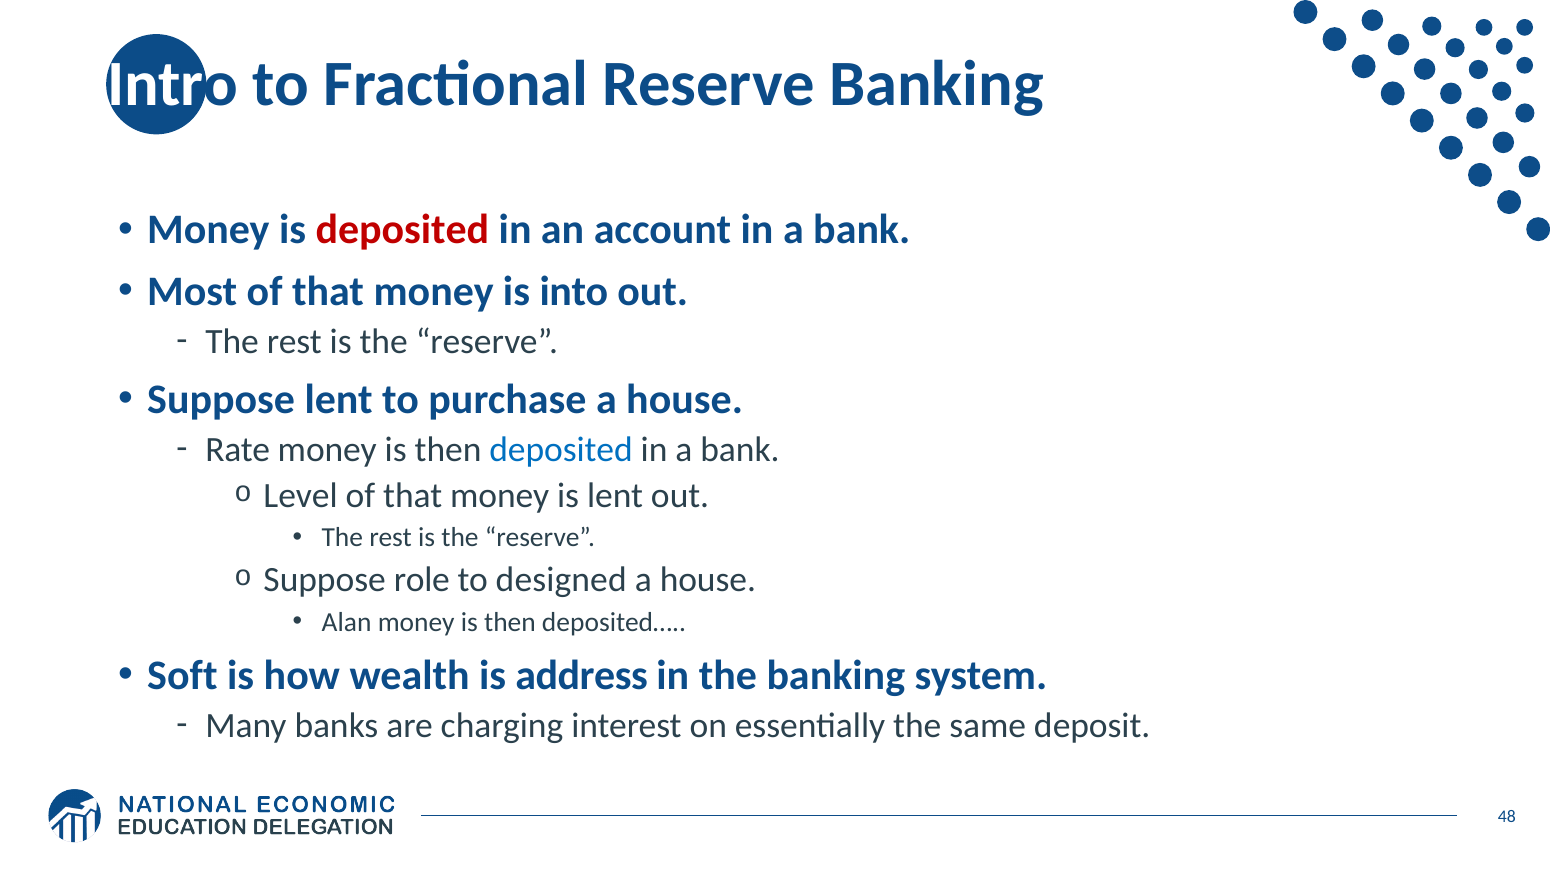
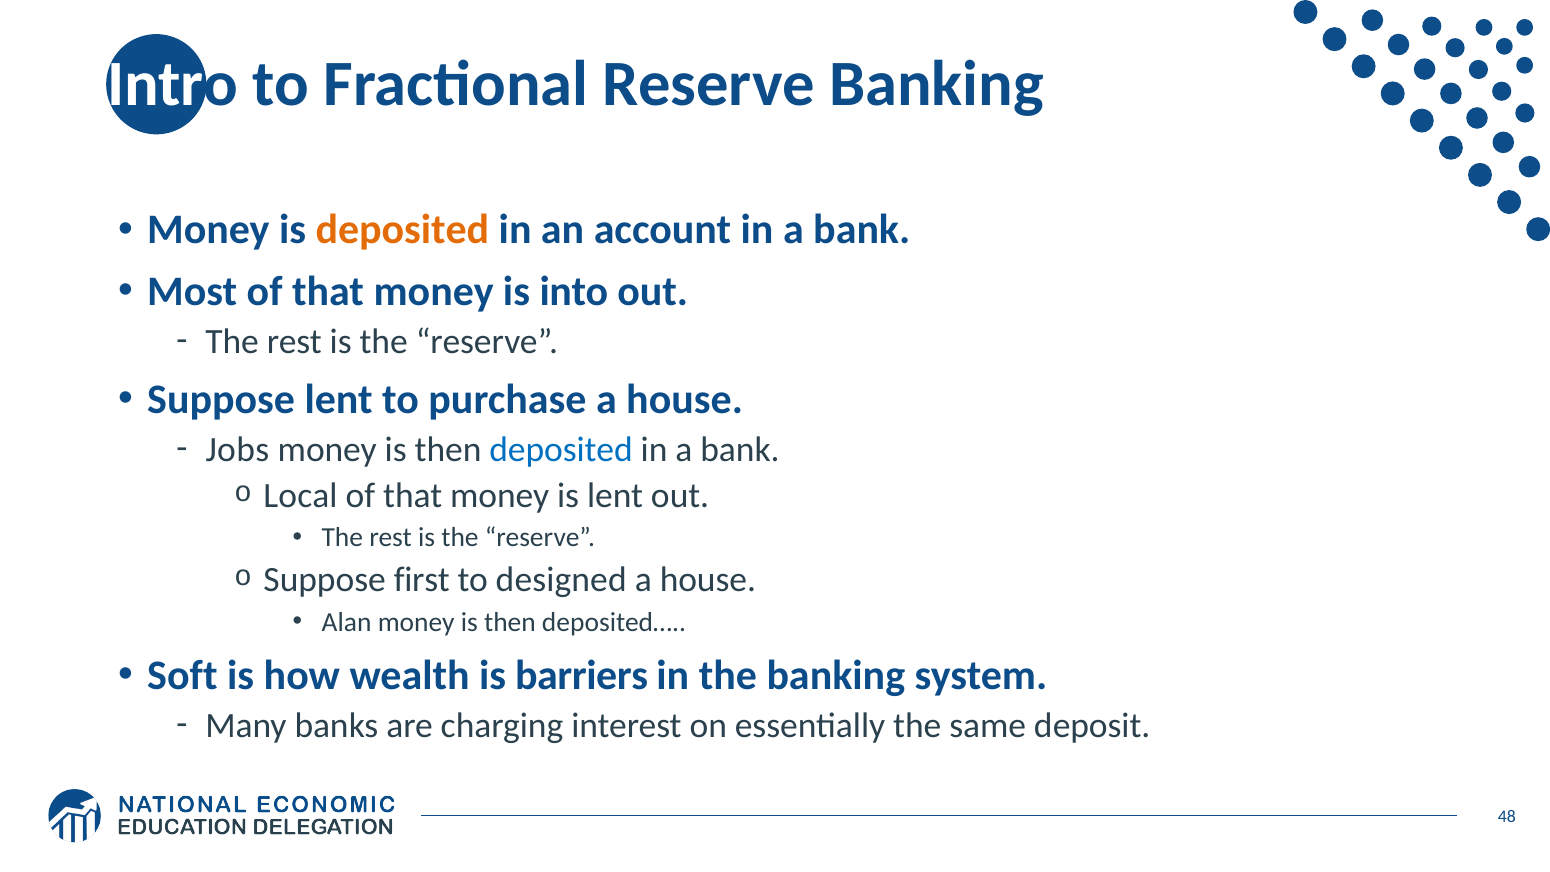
deposited at (402, 230) colour: red -> orange
Rate: Rate -> Jobs
Level: Level -> Local
role: role -> first
address: address -> barriers
